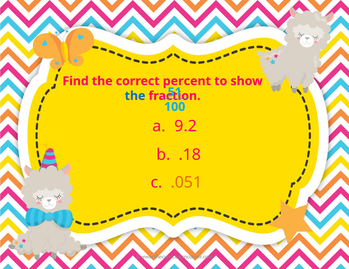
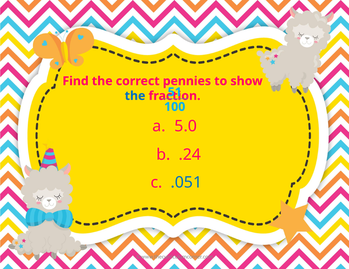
percent: percent -> pennies
9.2: 9.2 -> 5.0
.18: .18 -> .24
.051 colour: orange -> blue
